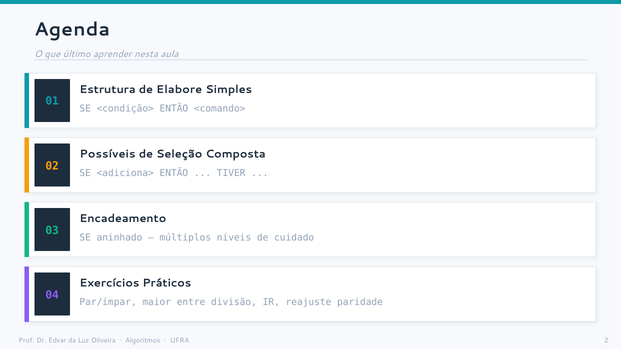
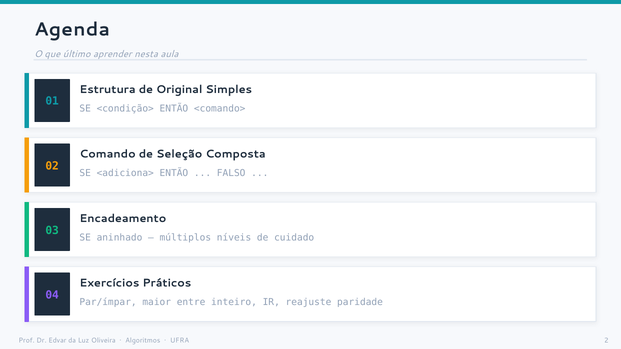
Elabore: Elabore -> Original
Possíveis: Possíveis -> Comando
TIVER: TIVER -> FALSO
divisão: divisão -> inteiro
